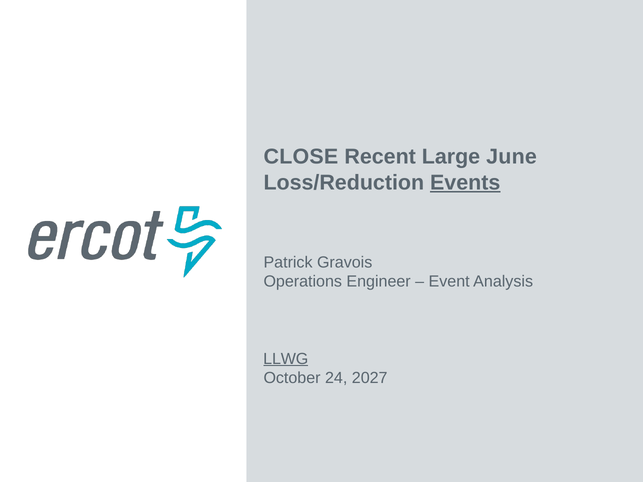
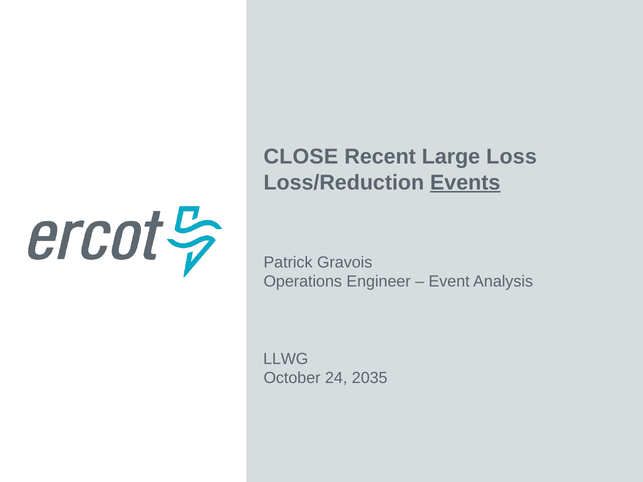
June: June -> Loss
LLWG underline: present -> none
2027: 2027 -> 2035
